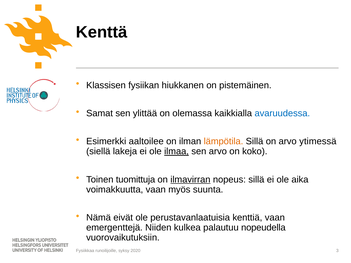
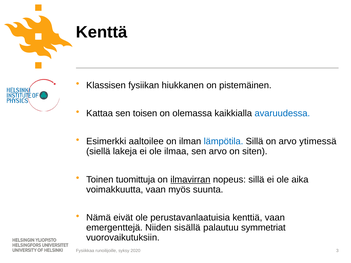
Samat: Samat -> Kattaa
ylittää: ylittää -> toisen
lämpötila colour: orange -> blue
ilmaa underline: present -> none
koko: koko -> siten
kulkea: kulkea -> sisällä
nopeudella: nopeudella -> symmetriat
